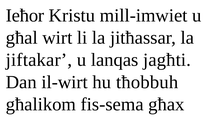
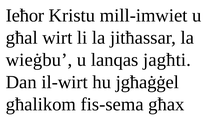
jiftakar: jiftakar -> wieġbu
tħobbuh: tħobbuh -> jgħaġġel
